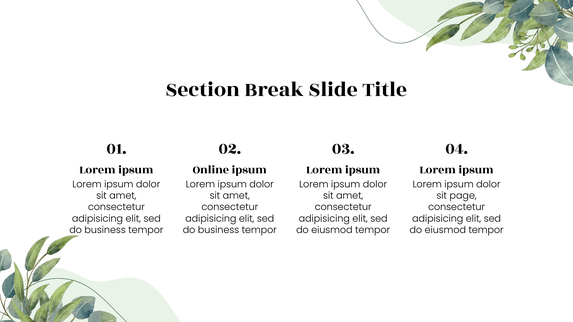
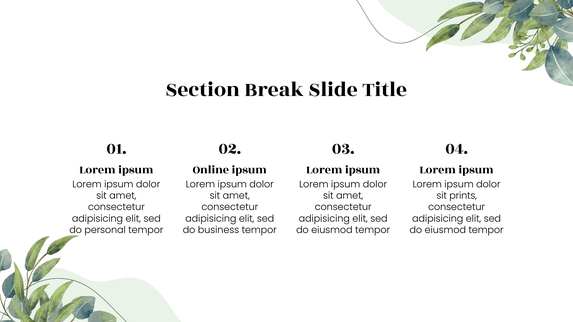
page: page -> prints
business at (105, 230): business -> personal
